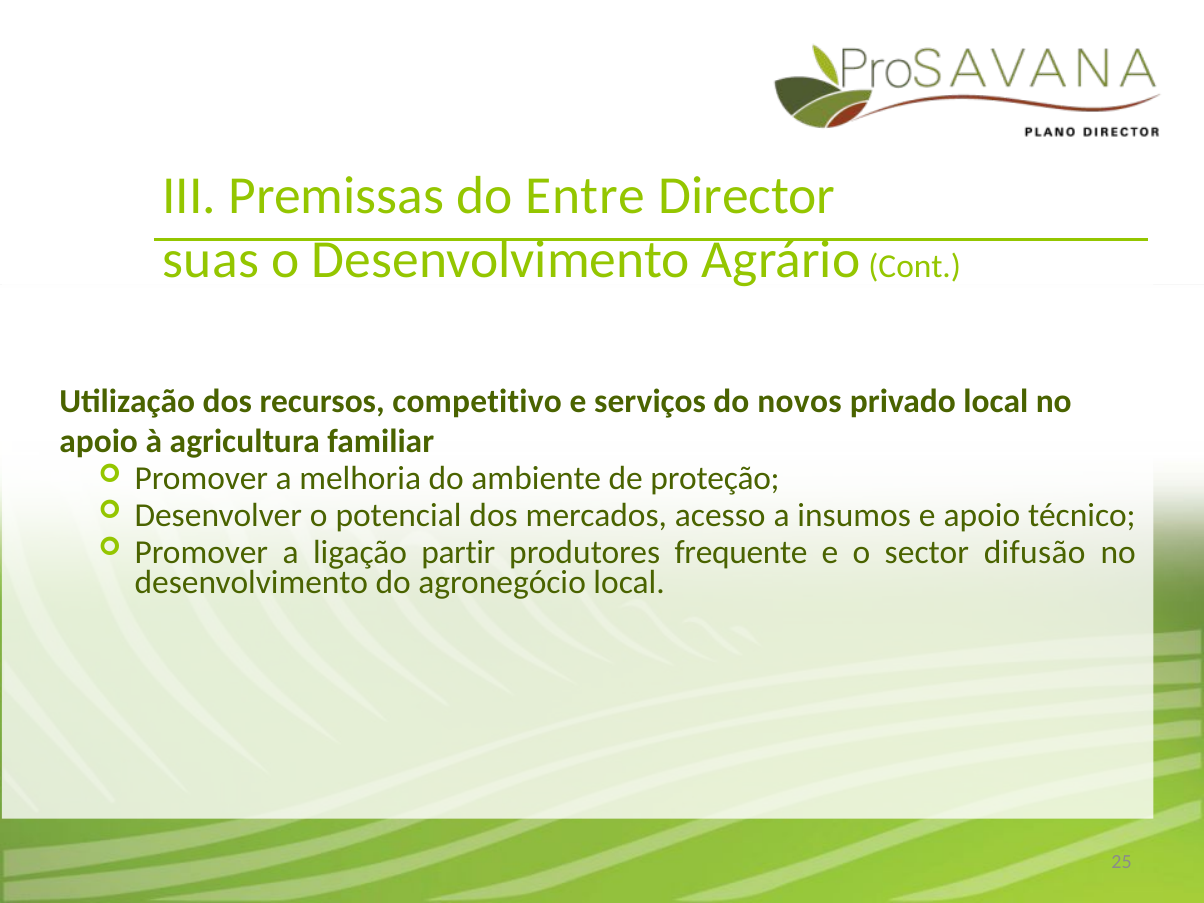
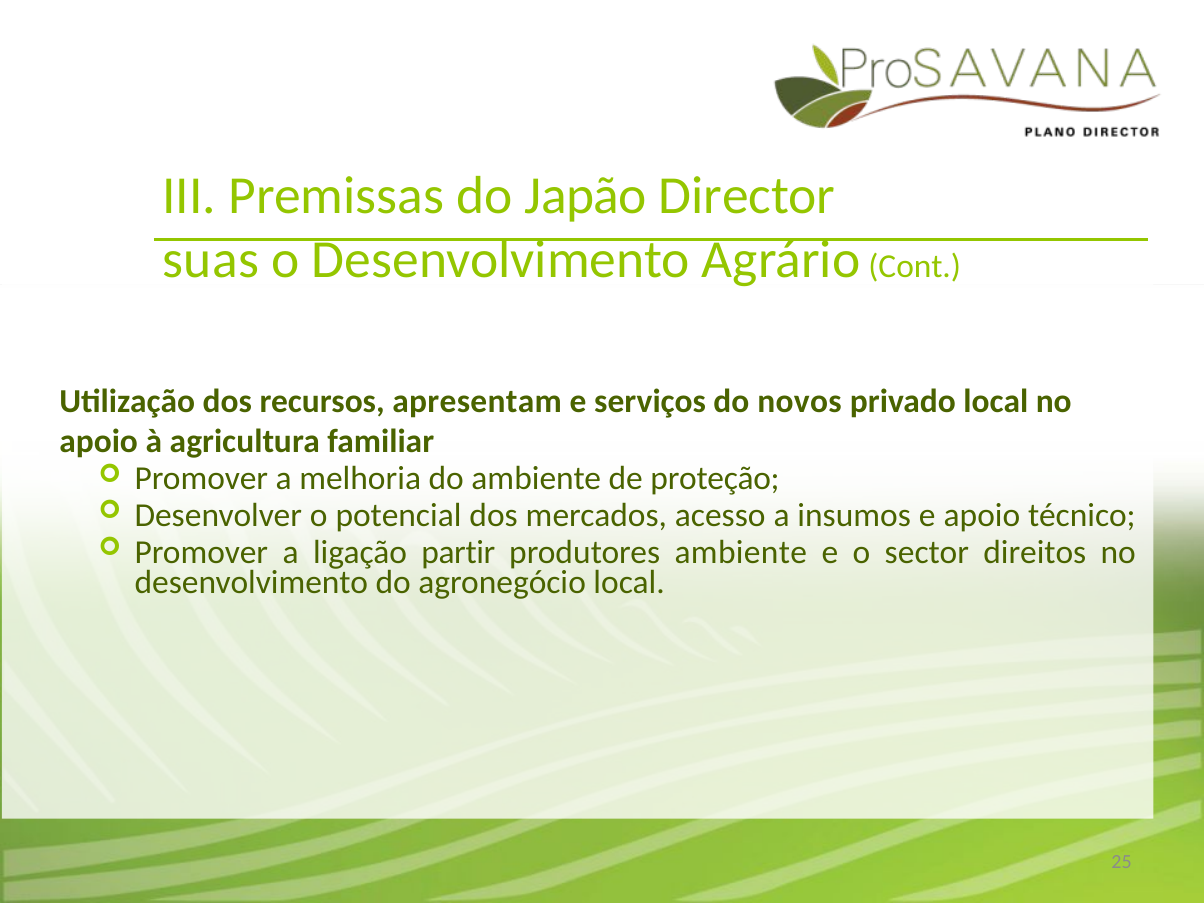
Entre: Entre -> Japão
competitivo: competitivo -> apresentam
produtores frequente: frequente -> ambiente
difusão: difusão -> direitos
